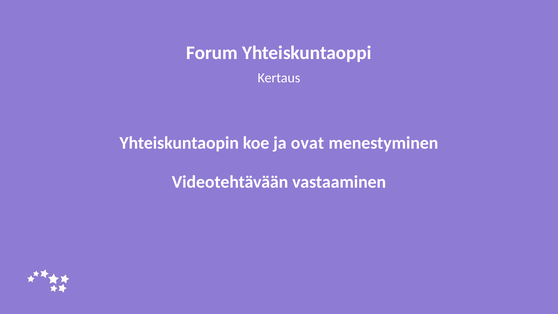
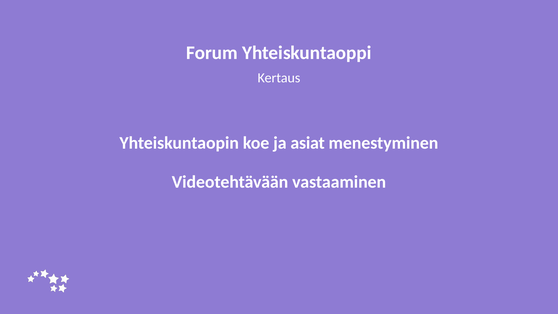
ovat: ovat -> asiat
